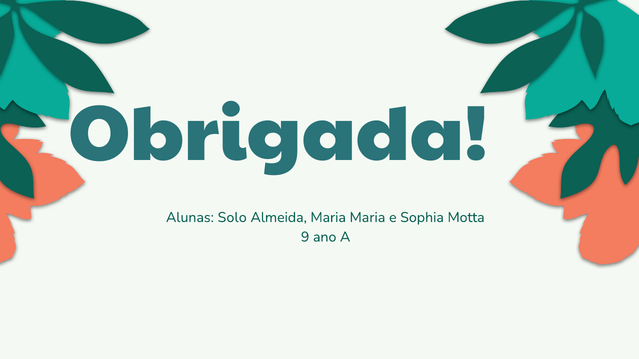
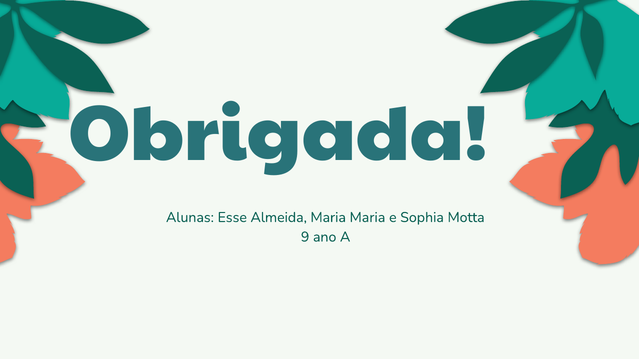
Solo: Solo -> Esse
